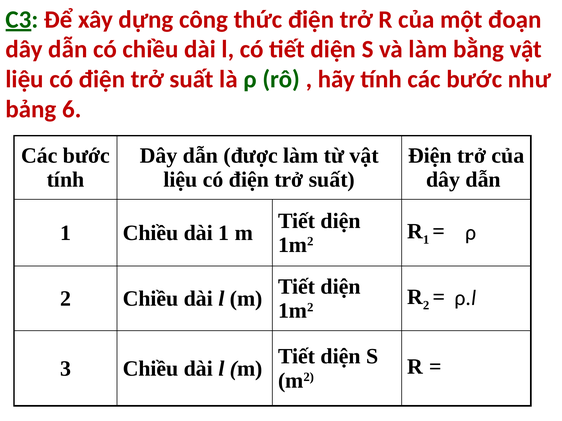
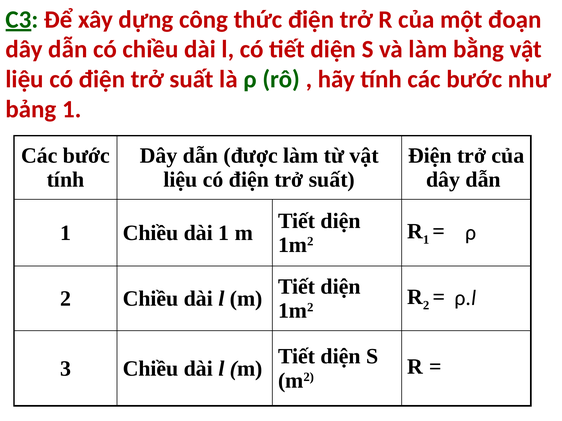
bảng 6: 6 -> 1
